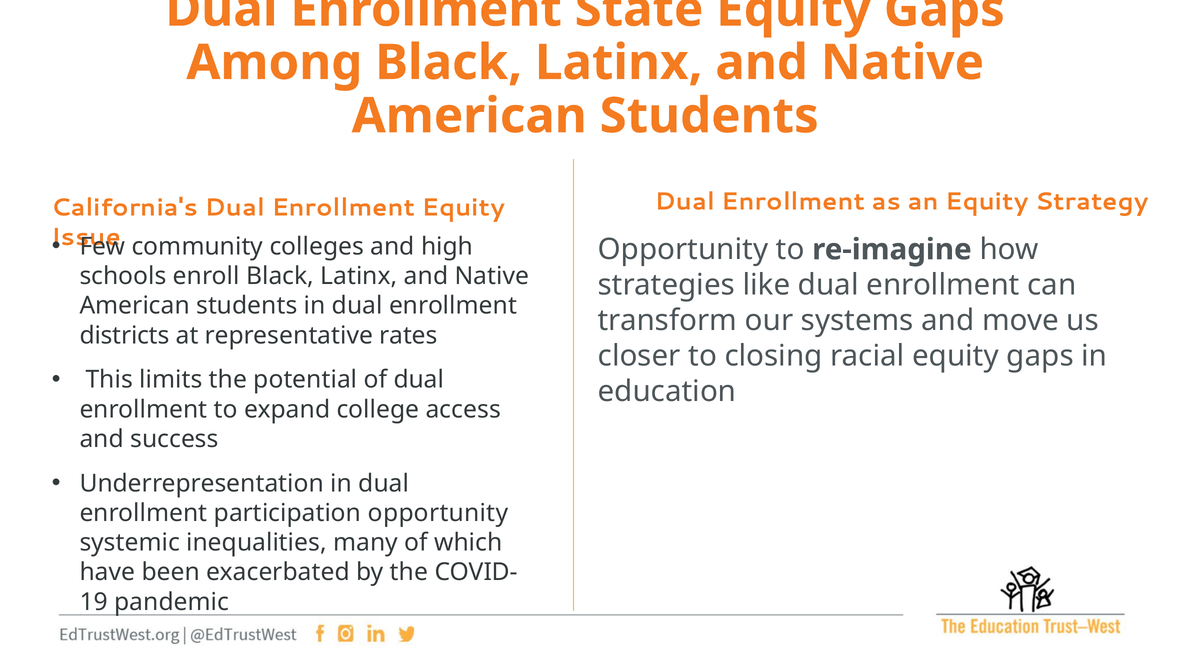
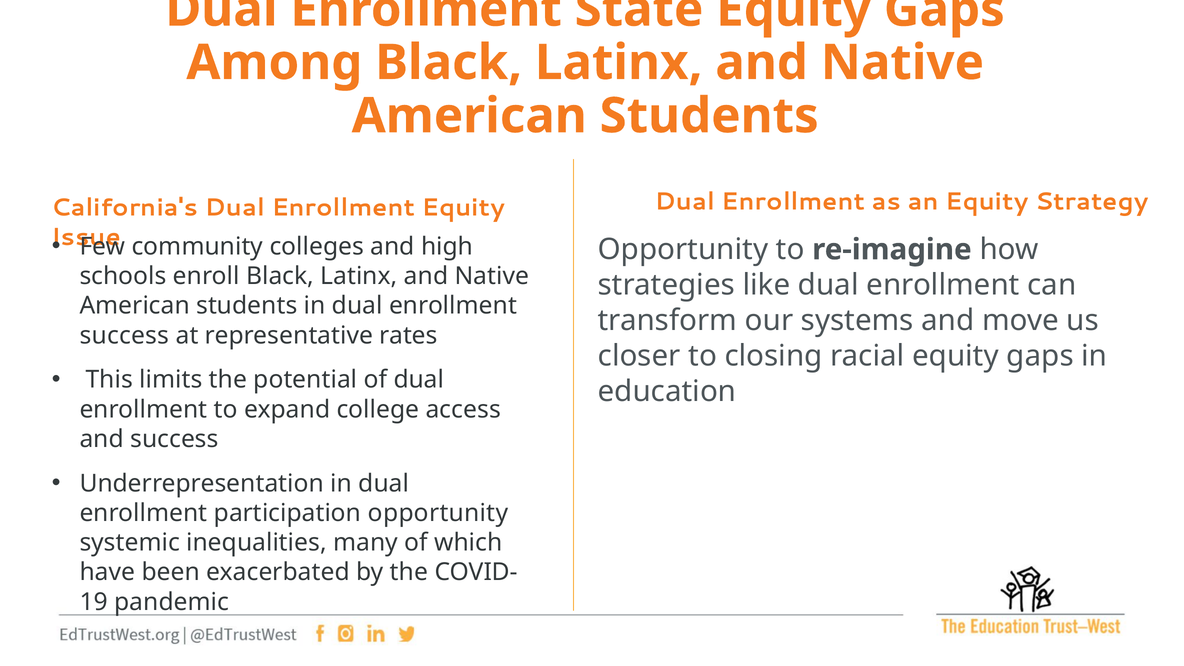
districts at (125, 335): districts -> success
